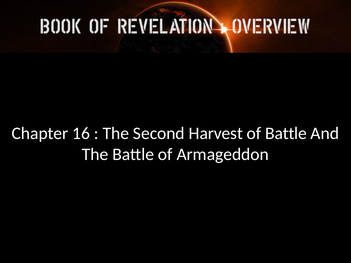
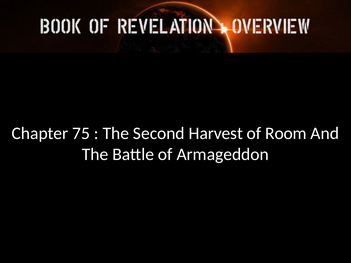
16: 16 -> 75
of Battle: Battle -> Room
